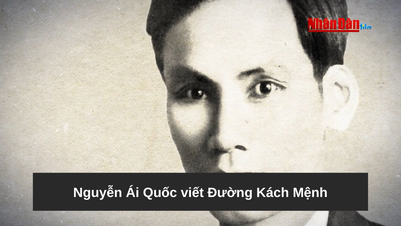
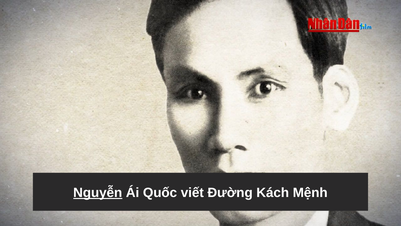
Nguyễn underline: none -> present
